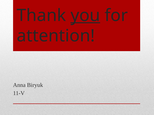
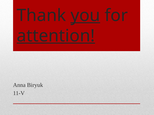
attention underline: none -> present
